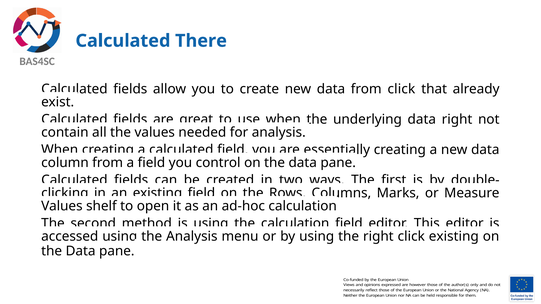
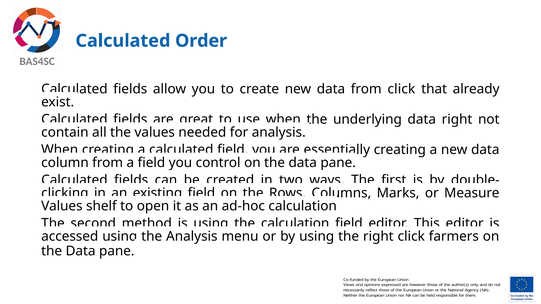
There: There -> Order
click existing: existing -> farmers
